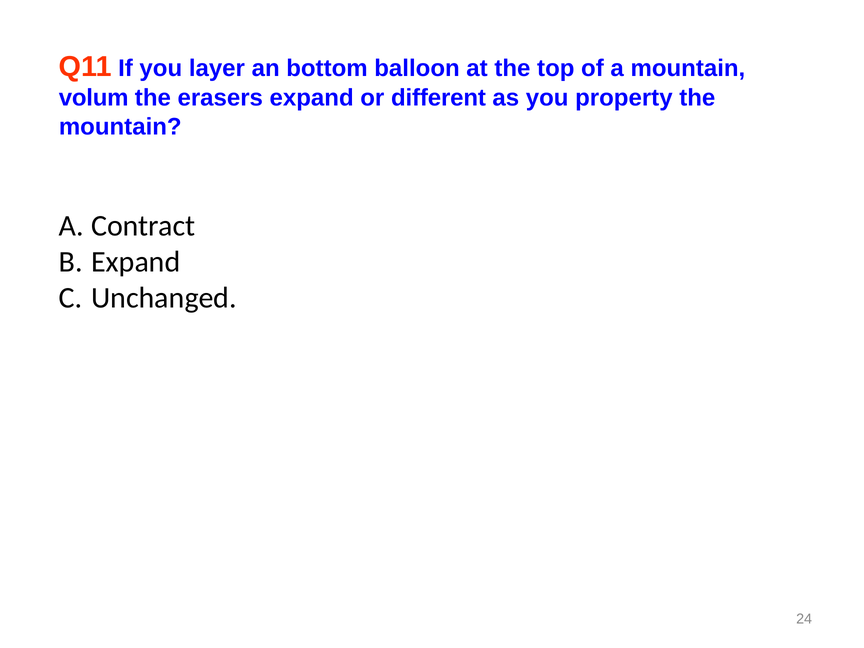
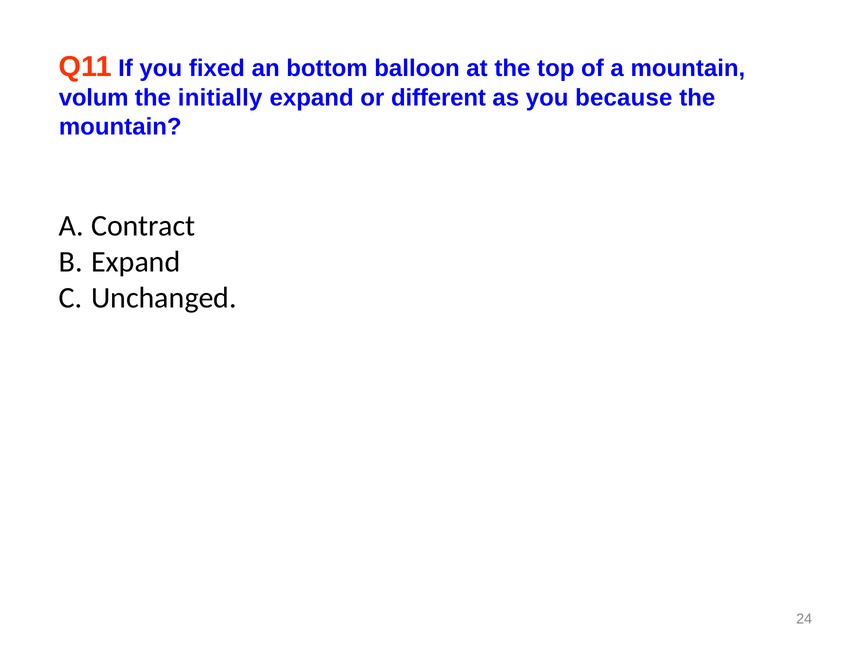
layer: layer -> fixed
erasers: erasers -> initially
property: property -> because
